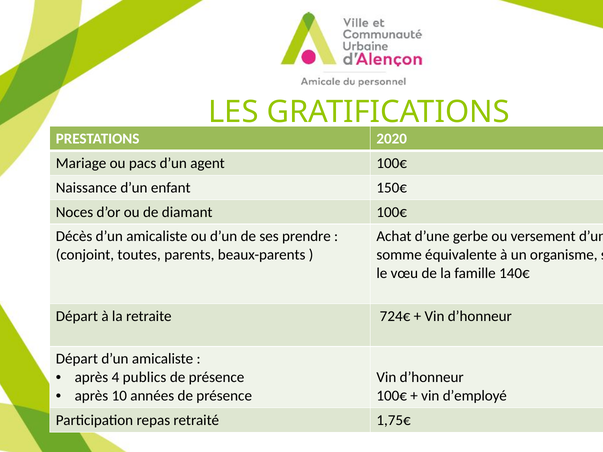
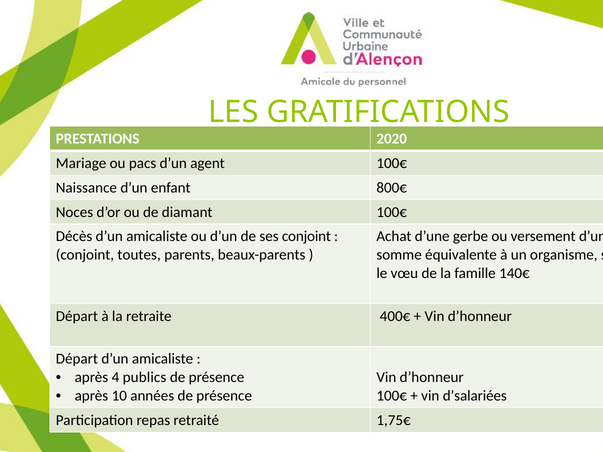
150€: 150€ -> 800€
ses prendre: prendre -> conjoint
724€: 724€ -> 400€
d’employé: d’employé -> d’salariées
